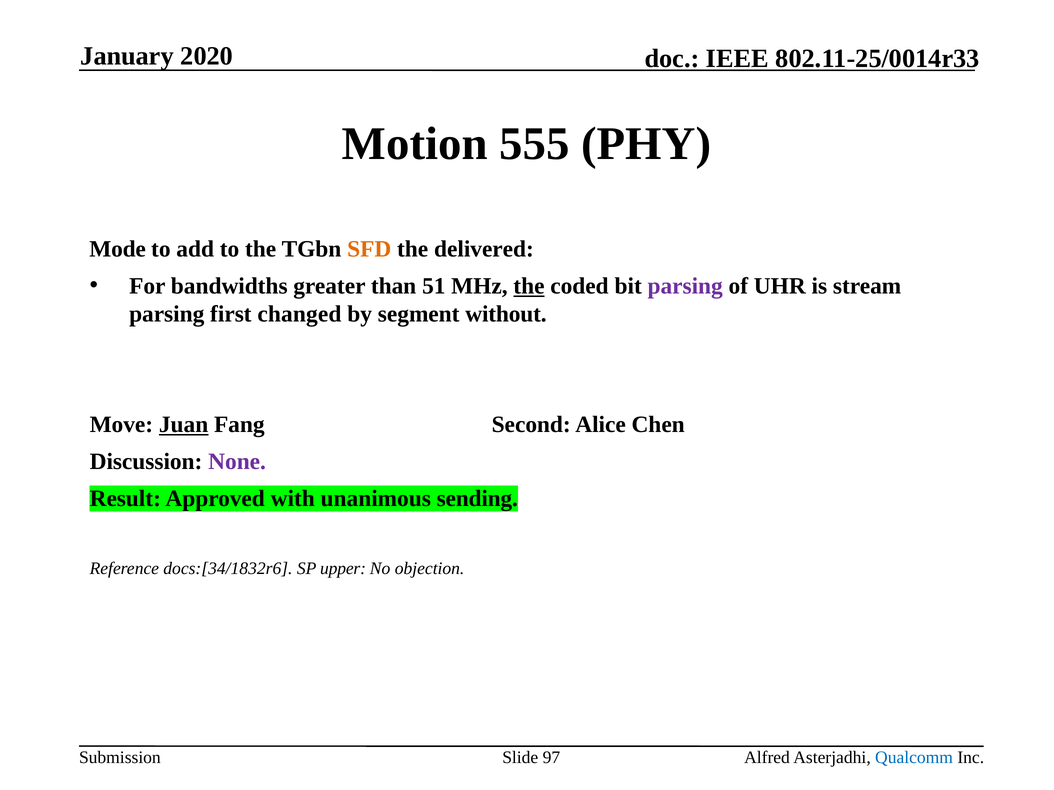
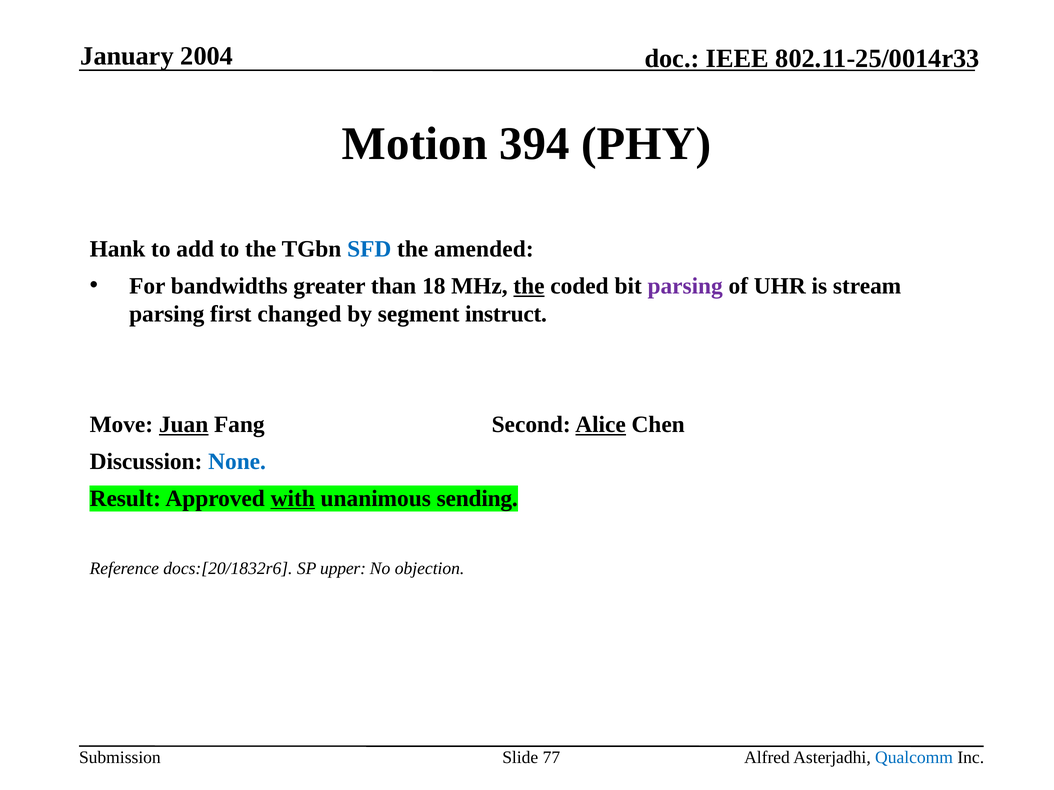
2020: 2020 -> 2004
555: 555 -> 394
Mode: Mode -> Hank
SFD colour: orange -> blue
delivered: delivered -> amended
51: 51 -> 18
without: without -> instruct
Alice underline: none -> present
None colour: purple -> blue
with underline: none -> present
docs:[34/1832r6: docs:[34/1832r6 -> docs:[20/1832r6
97: 97 -> 77
